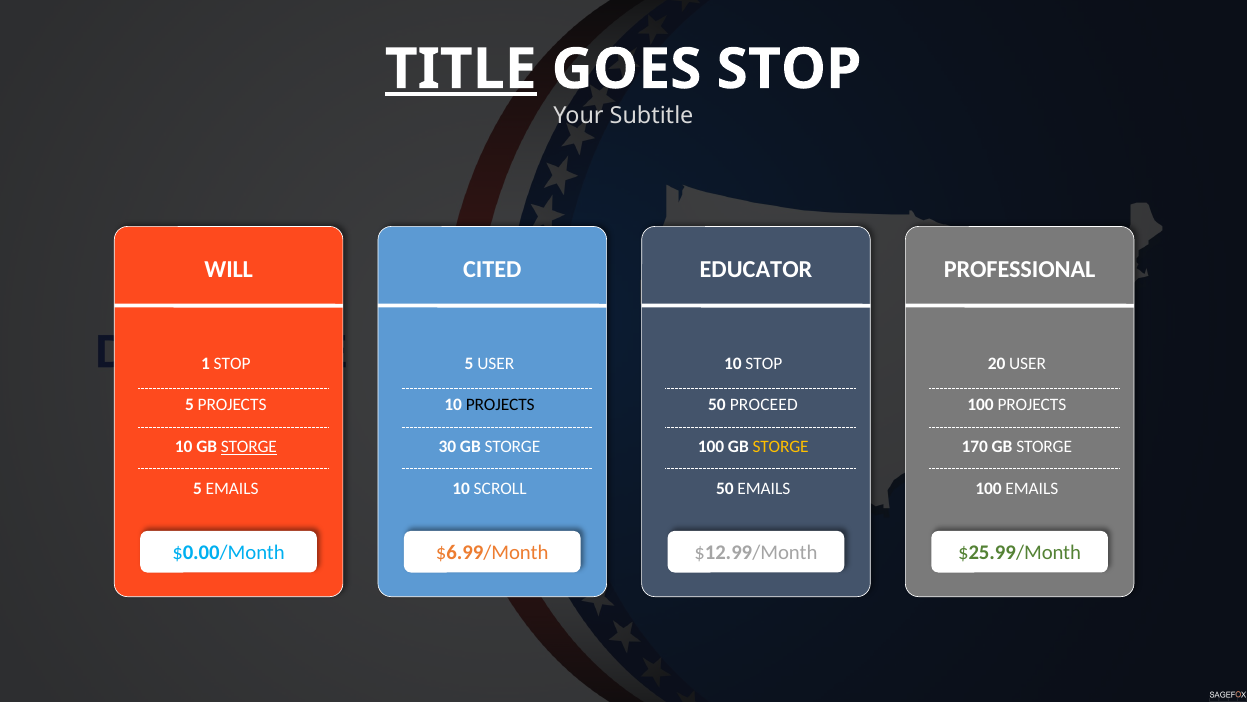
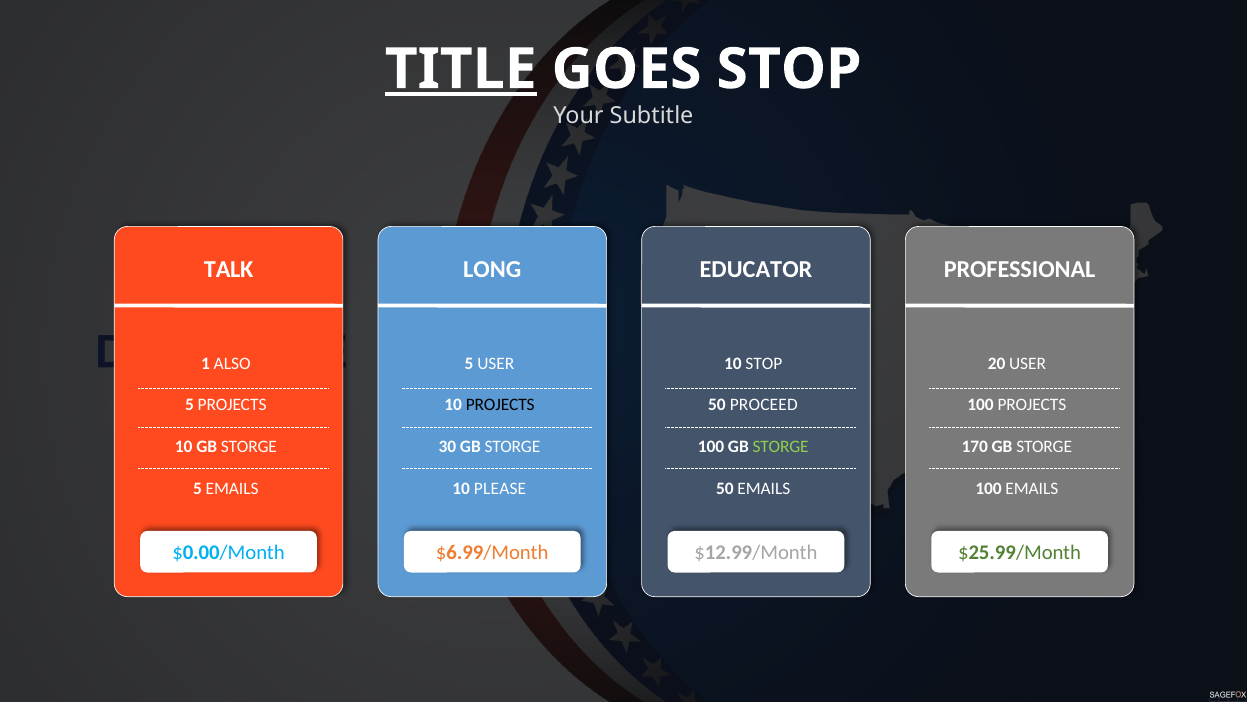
WILL: WILL -> TALK
CITED: CITED -> LONG
1 STOP: STOP -> ALSO
STORGE at (249, 446) underline: present -> none
STORGE at (781, 446) colour: yellow -> light green
SCROLL: SCROLL -> PLEASE
